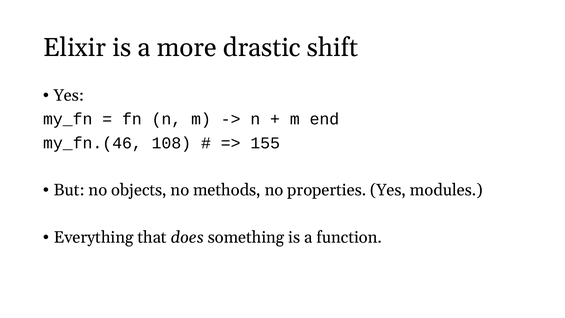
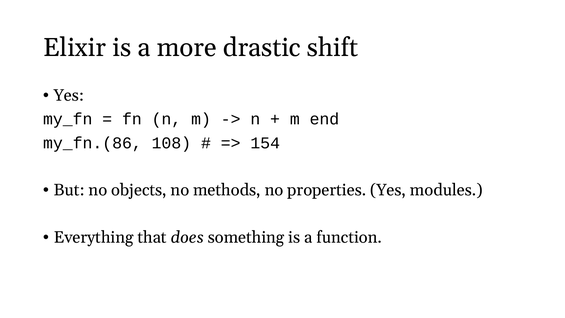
my_fn.(46: my_fn.(46 -> my_fn.(86
155: 155 -> 154
